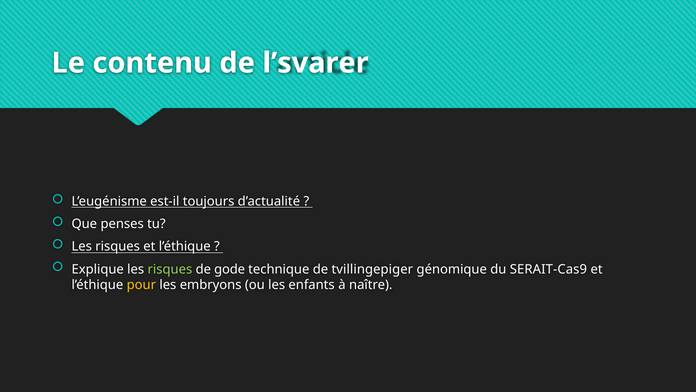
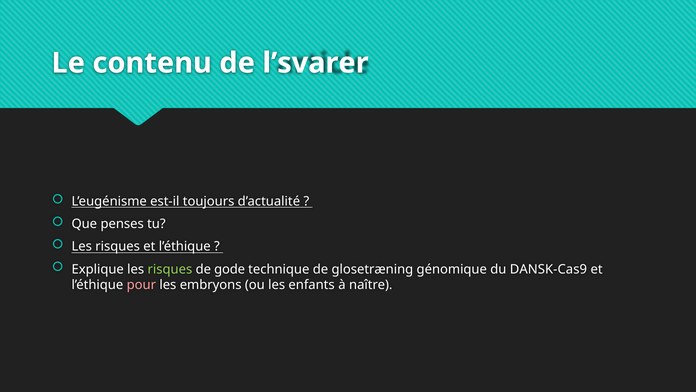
tvillingepiger: tvillingepiger -> glosetræning
SERAIT-Cas9: SERAIT-Cas9 -> DANSK-Cas9
pour colour: yellow -> pink
